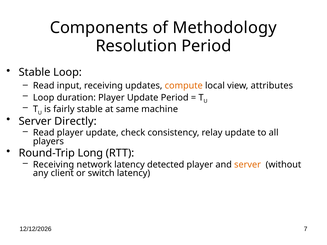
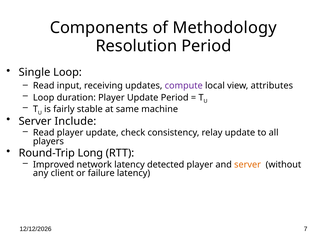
Stable at (35, 72): Stable -> Single
compute colour: orange -> purple
Directly: Directly -> Include
Receiving at (54, 165): Receiving -> Improved
switch: switch -> failure
